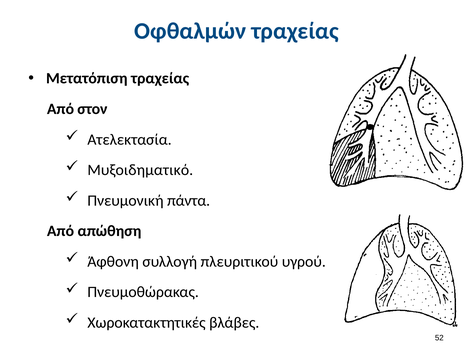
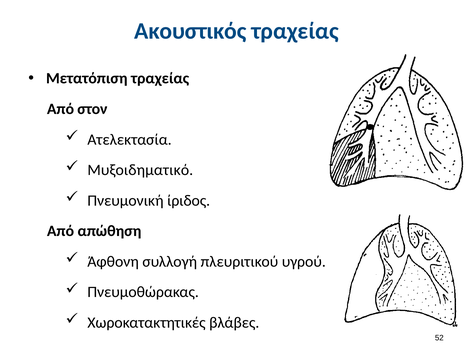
Οφθαλμών: Οφθαλμών -> Ακουστικός
πάντα: πάντα -> ίριδος
